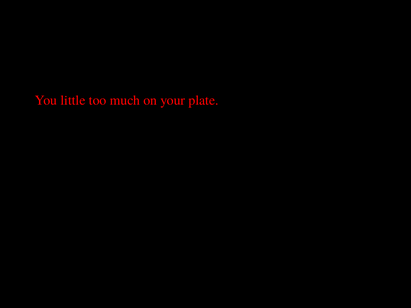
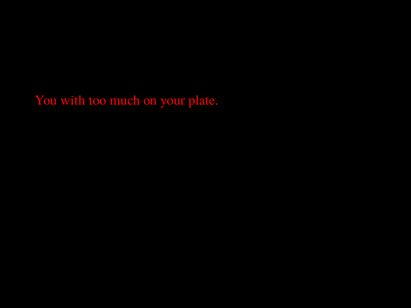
little: little -> with
